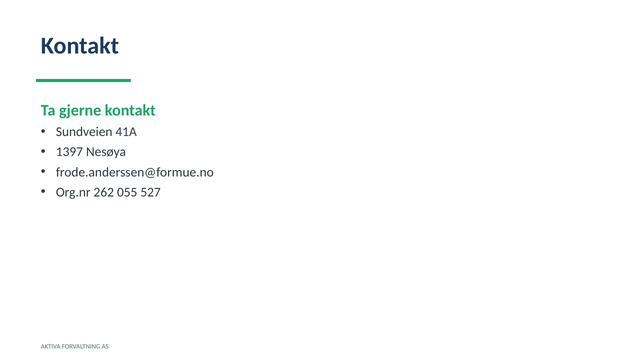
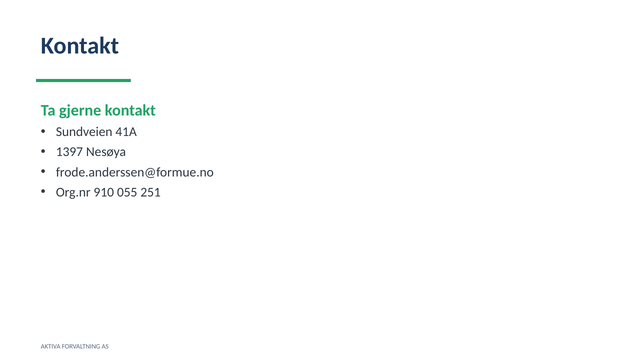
262: 262 -> 910
527: 527 -> 251
